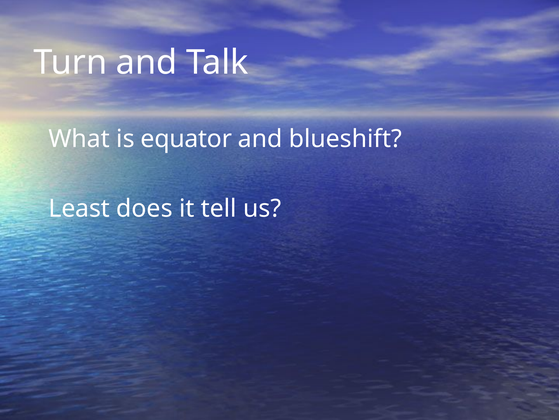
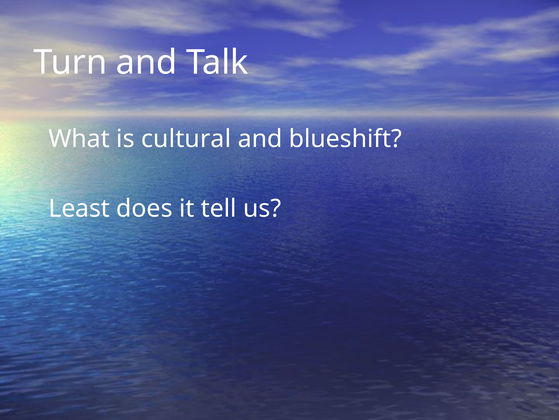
equator: equator -> cultural
